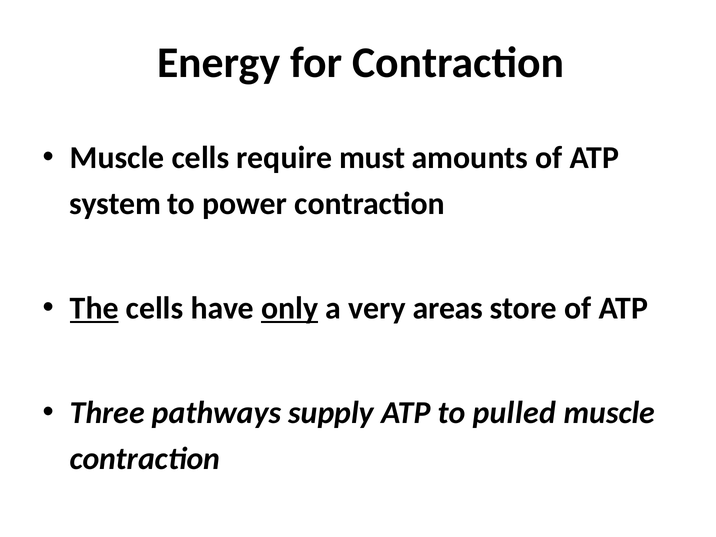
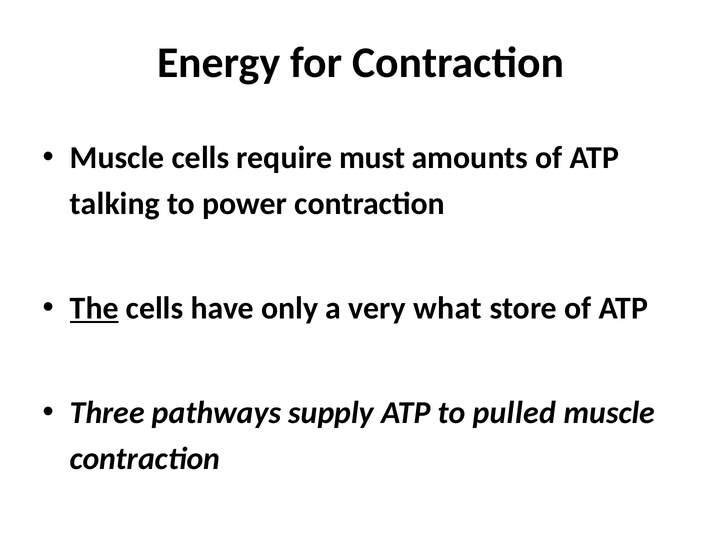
system: system -> talking
only underline: present -> none
areas: areas -> what
